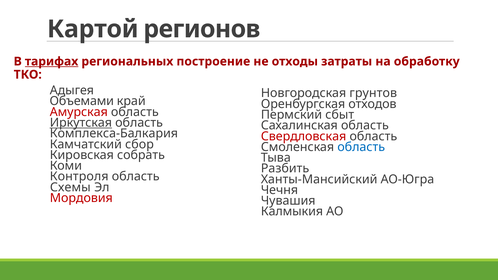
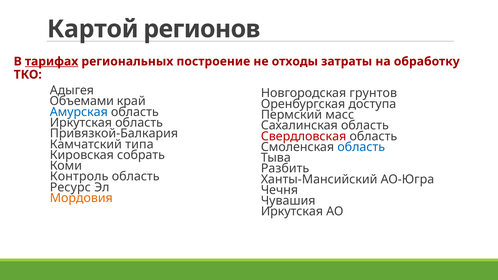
отходов: отходов -> доступа
Амурская colour: red -> blue
сбыт: сбыт -> масс
Иркутская at (81, 123) underline: present -> none
Комплекса-Балкария: Комплекса-Балкария -> Привязкой-Балкария
сбор: сбор -> типа
Контроля: Контроля -> Контроль
Схемы: Схемы -> Ресурс
Мордовия colour: red -> orange
Калмыкия at (292, 212): Калмыкия -> Иркутская
